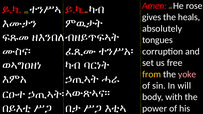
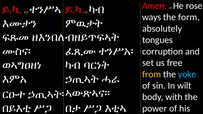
gives: gives -> ways
heals: heals -> form
yoke colour: pink -> light blue
will: will -> wilt
